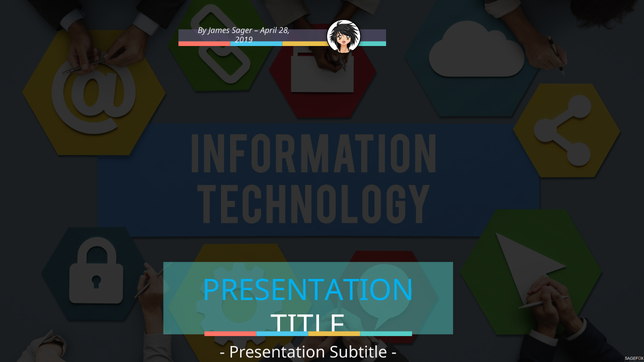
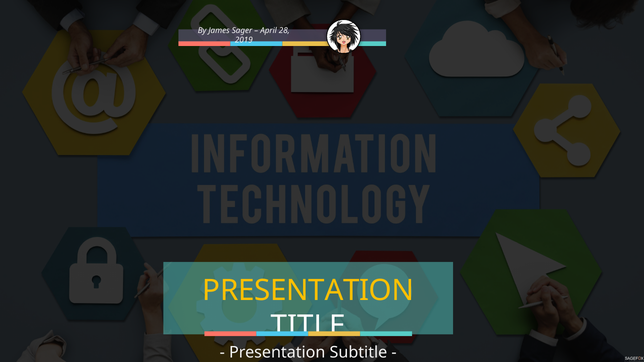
PRESENTATION at (308, 291) colour: light blue -> yellow
